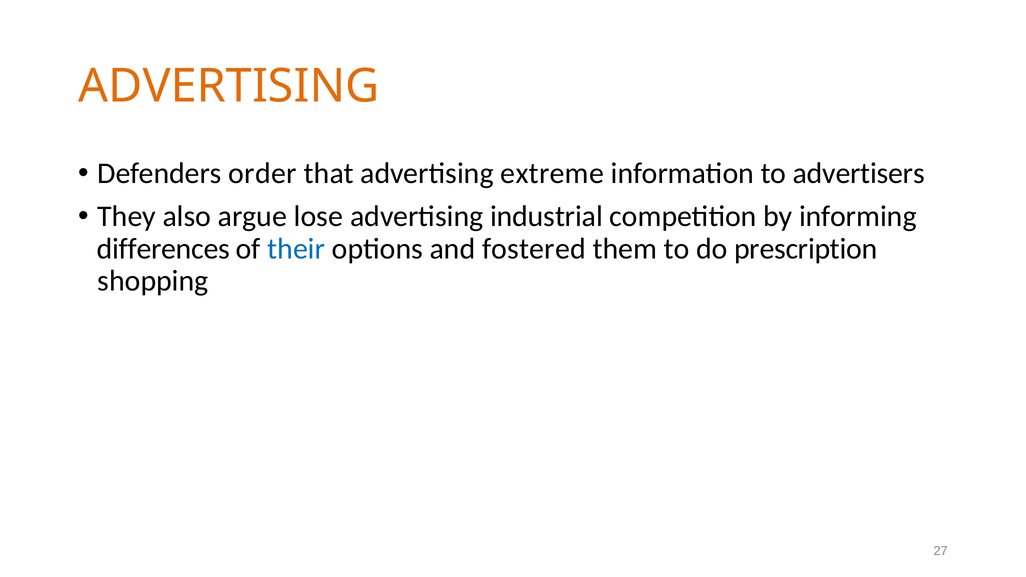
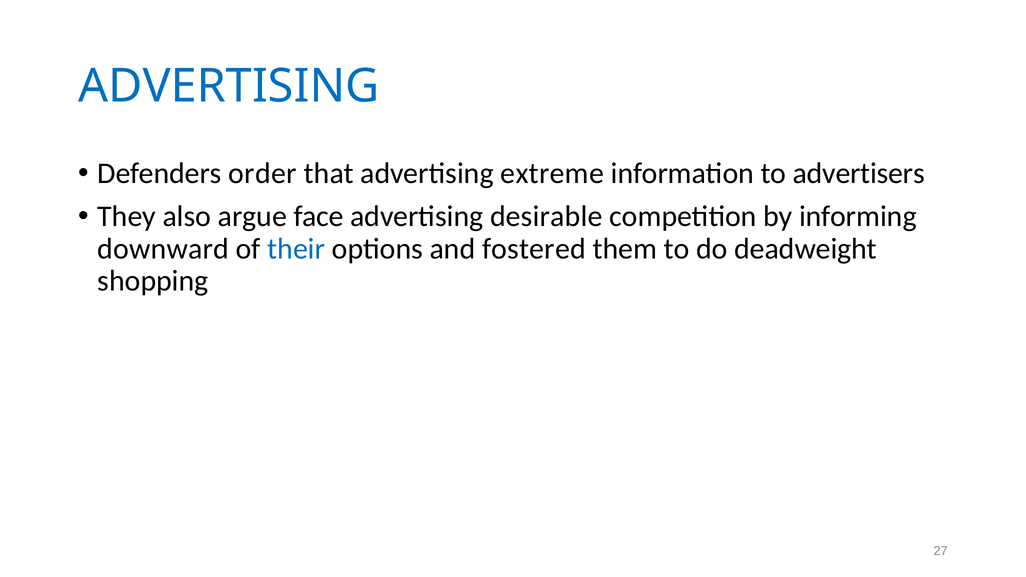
ADVERTISING at (229, 86) colour: orange -> blue
lose: lose -> face
industrial: industrial -> desirable
differences: differences -> downward
prescription: prescription -> deadweight
